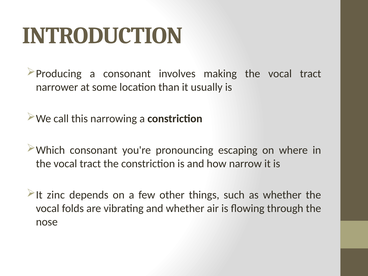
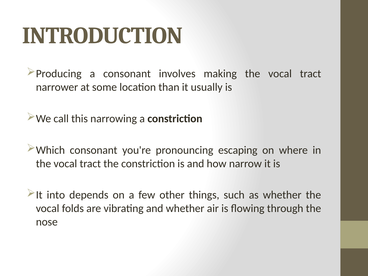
zinc: zinc -> into
